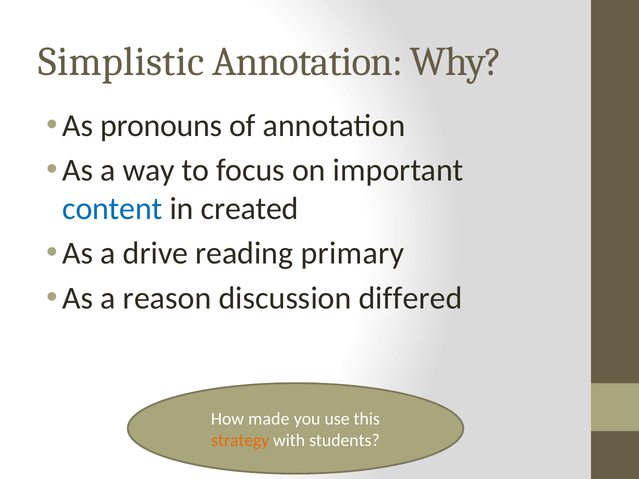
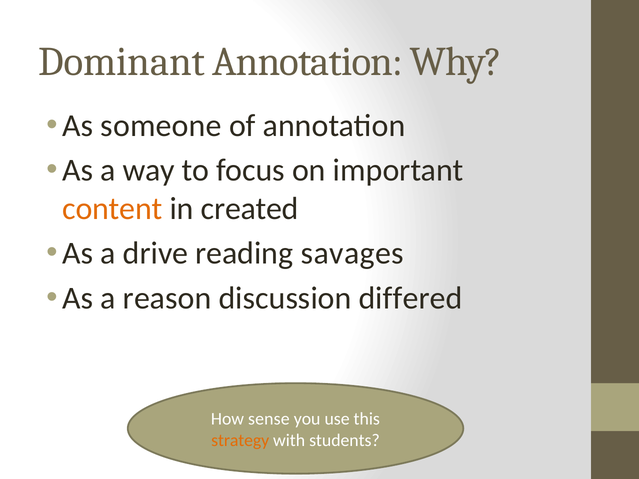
Simplistic: Simplistic -> Dominant
pronouns: pronouns -> someone
content colour: blue -> orange
primary: primary -> savages
made: made -> sense
